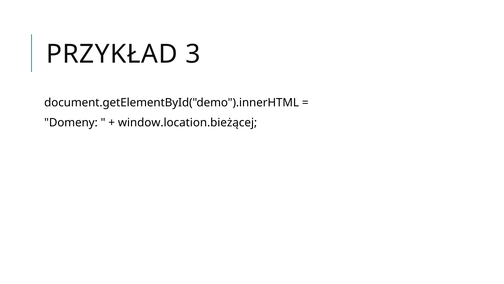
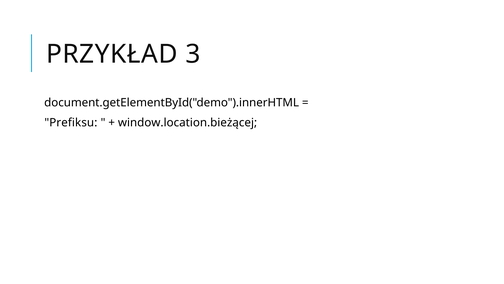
Domeny: Domeny -> Prefiksu
